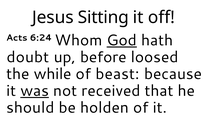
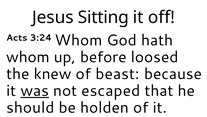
6:24: 6:24 -> 3:24
God underline: present -> none
doubt at (28, 57): doubt -> whom
while: while -> knew
received: received -> escaped
